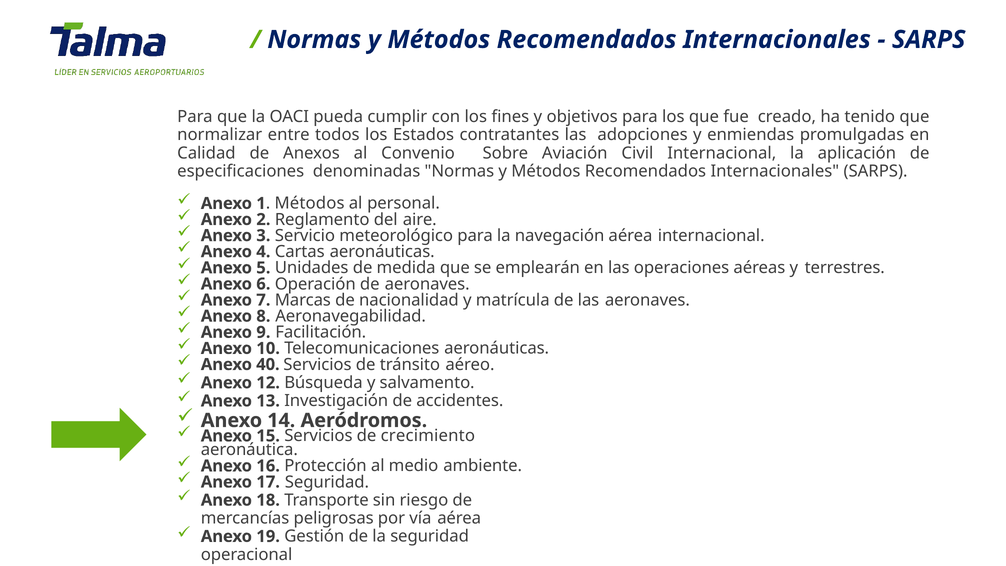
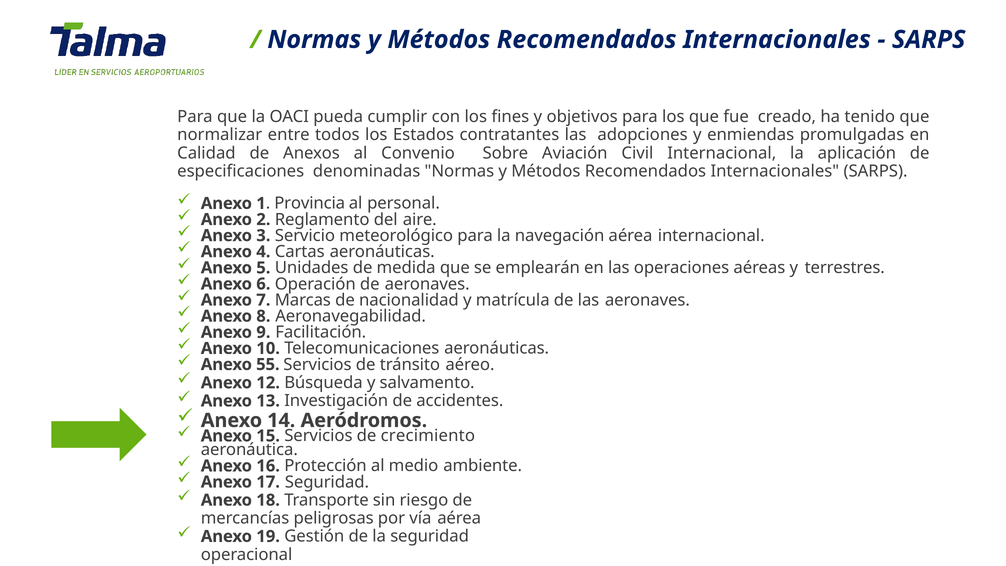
1 Métodos: Métodos -> Provincia
40: 40 -> 55
